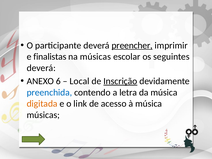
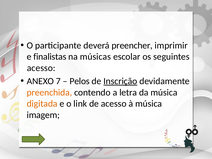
preencher underline: present -> none
deverá at (41, 68): deverá -> acesso
6: 6 -> 7
Local: Local -> Pelos
preenchida colour: blue -> orange
músicas at (43, 115): músicas -> imagem
